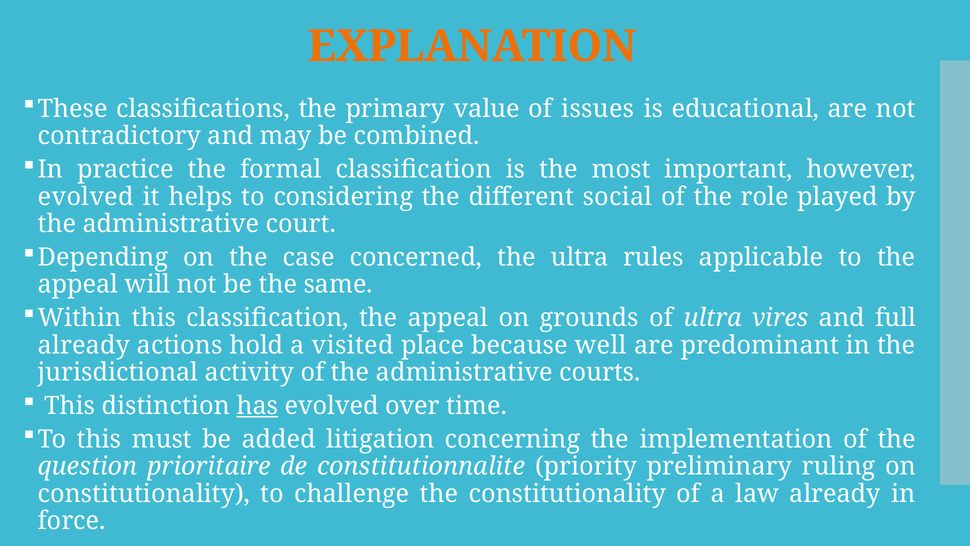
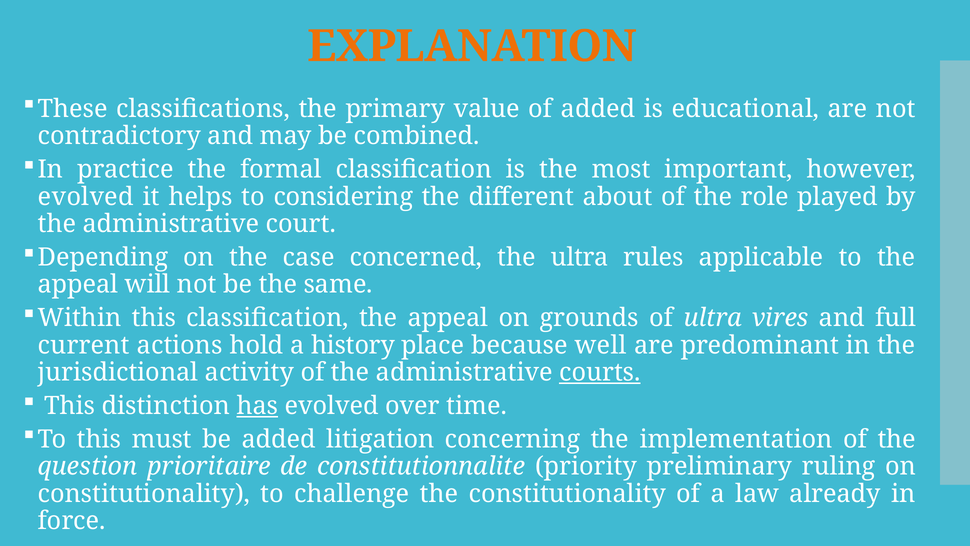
of issues: issues -> added
social: social -> about
already at (84, 345): already -> current
visited: visited -> history
courts underline: none -> present
